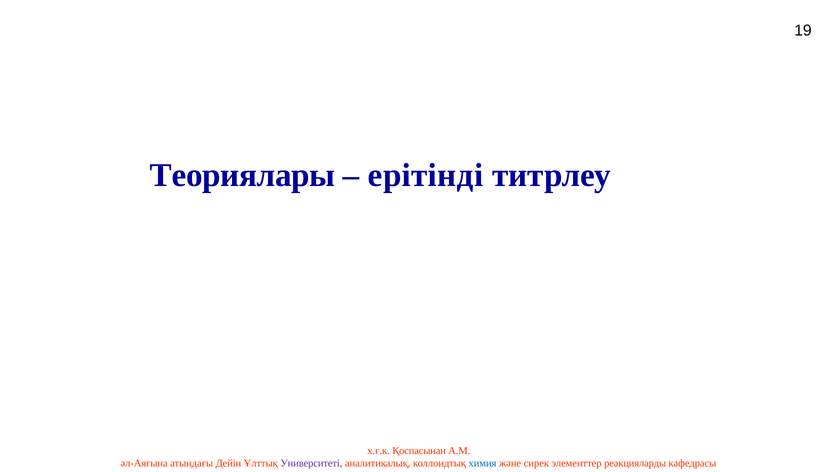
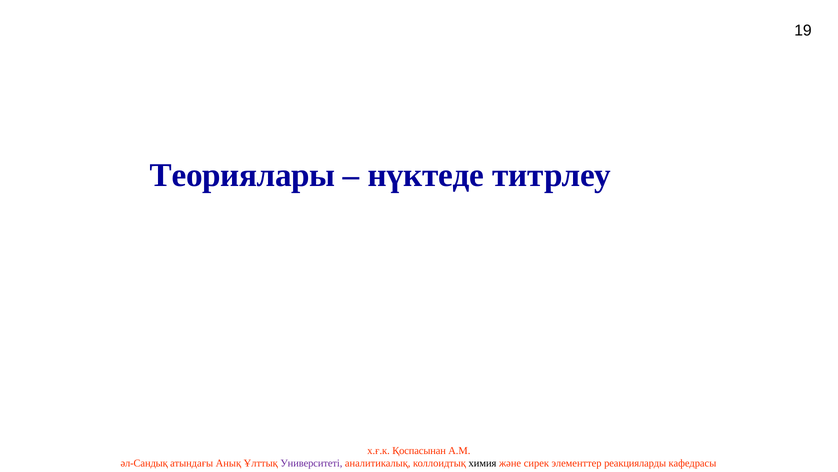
ерітінді: ерітінді -> нүктеде
әл-Аяғына: әл-Аяғына -> әл-Сандық
Дейін: Дейін -> Анық
химия colour: blue -> black
